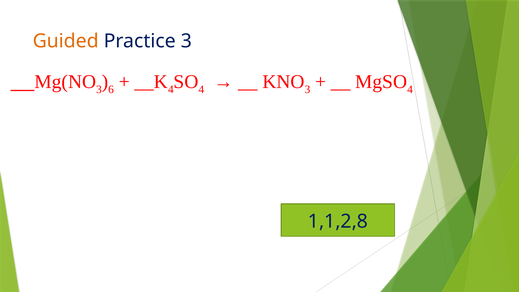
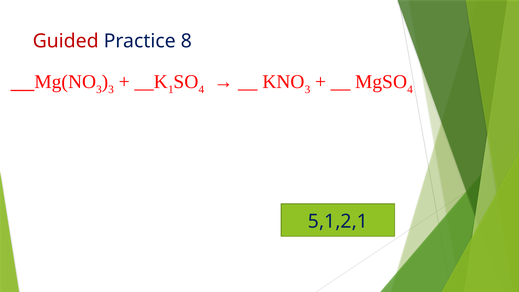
Guided colour: orange -> red
Practice 3: 3 -> 8
6 at (111, 89): 6 -> 3
4 at (171, 89): 4 -> 1
1,1,2,8: 1,1,2,8 -> 5,1,2,1
